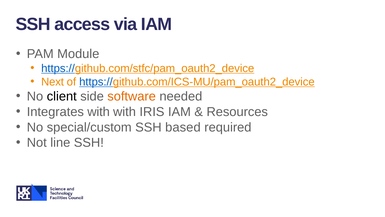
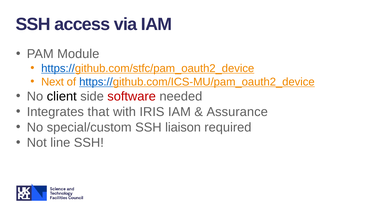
software colour: orange -> red
Integrates with: with -> that
Resources: Resources -> Assurance
based: based -> liaison
